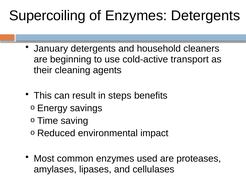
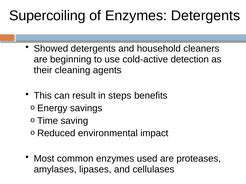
January: January -> Showed
transport: transport -> detection
